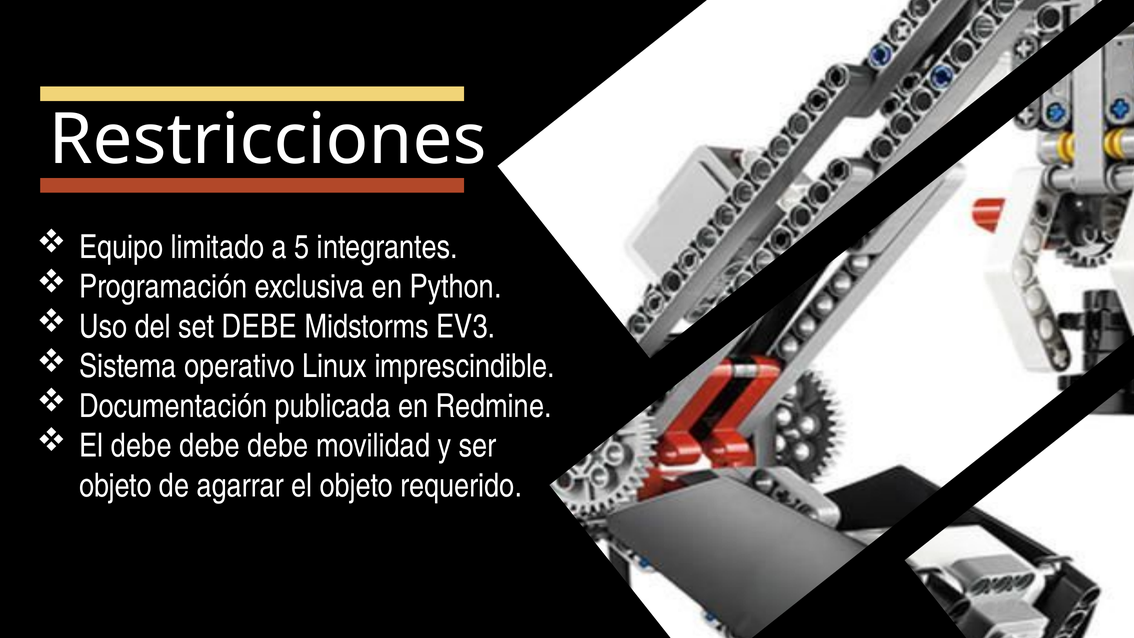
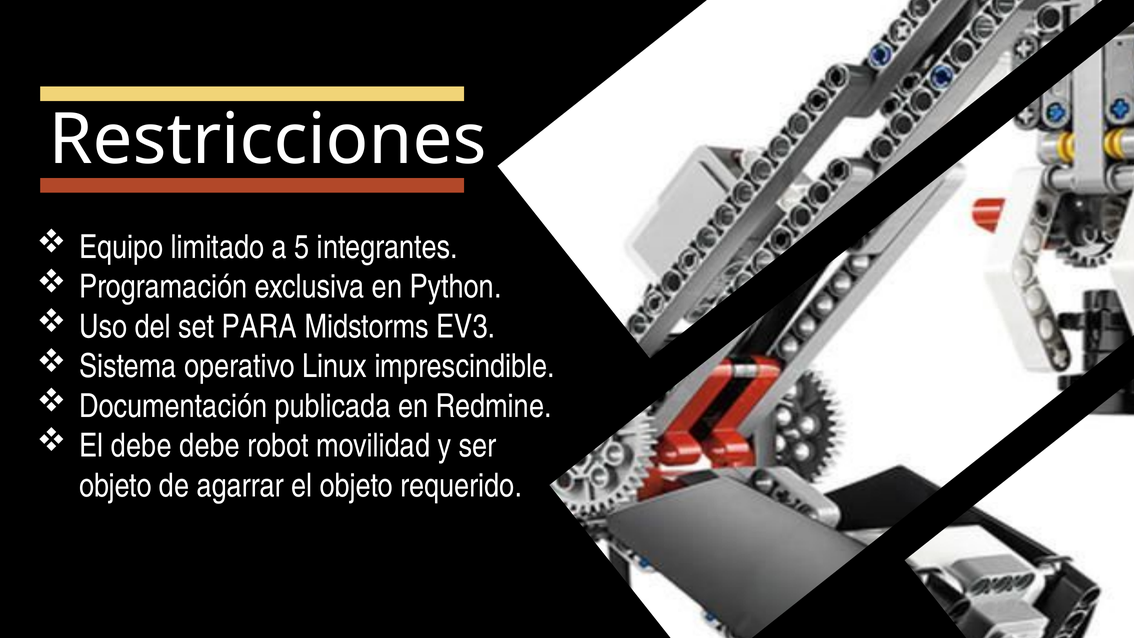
set DEBE: DEBE -> PARA
debe at (278, 446): debe -> robot
